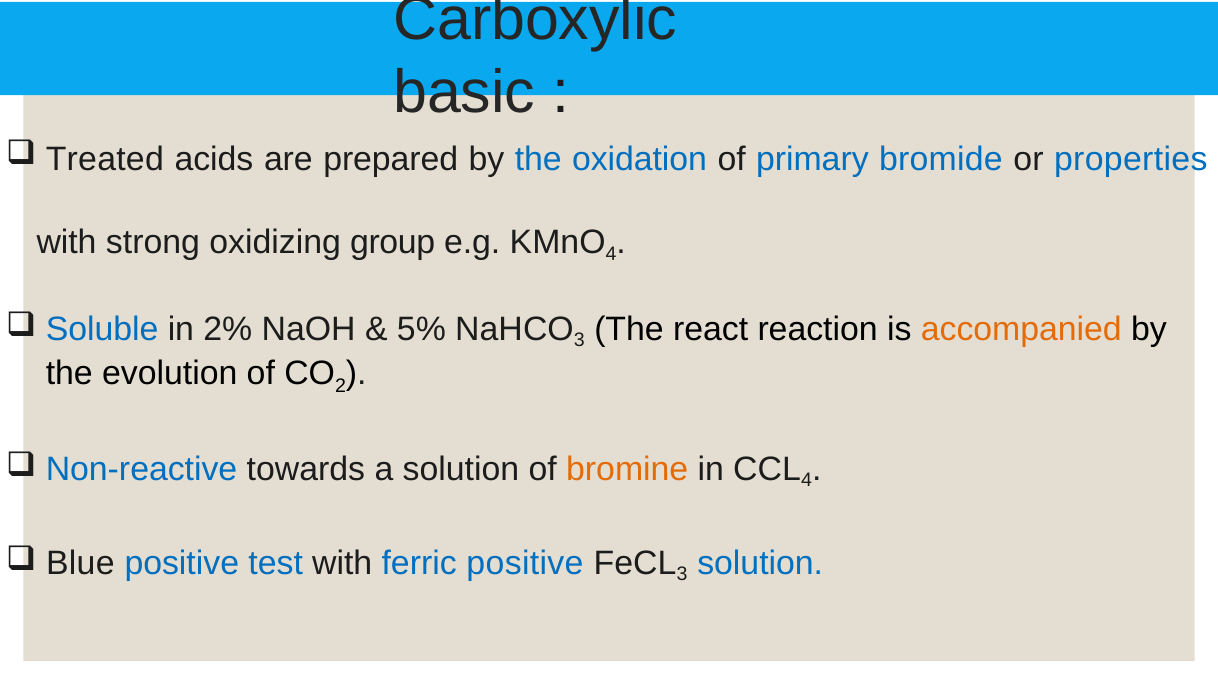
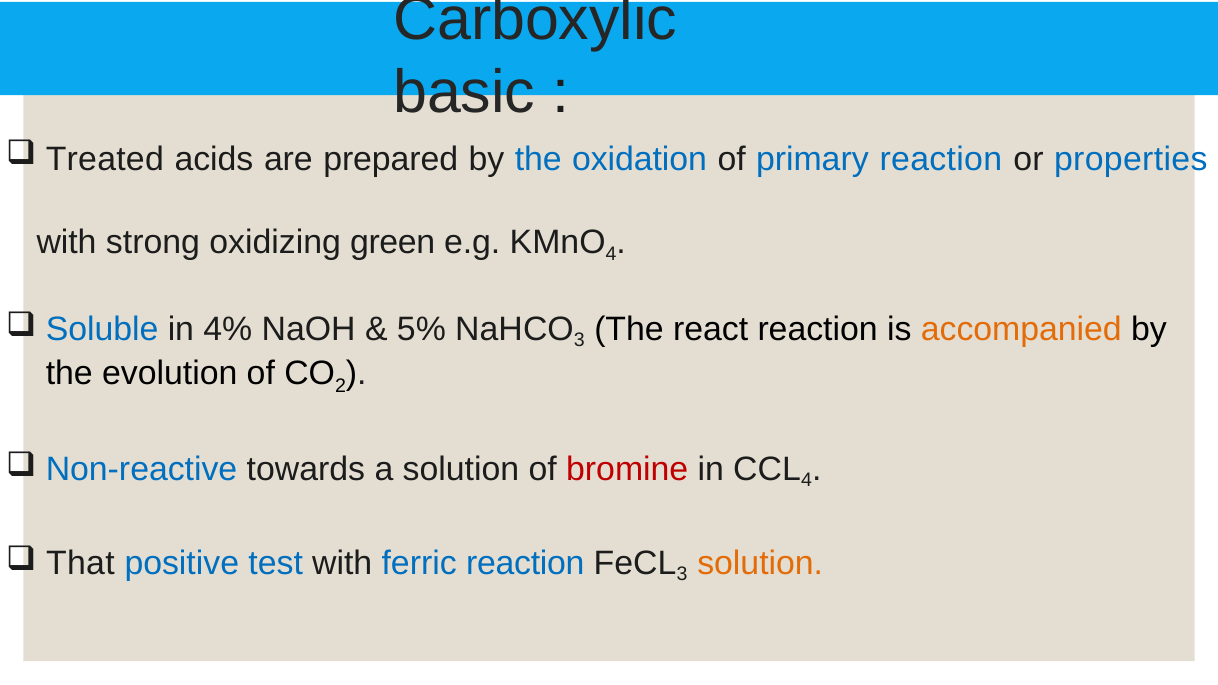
primary bromide: bromide -> reaction
group: group -> green
2%: 2% -> 4%
bromine colour: orange -> red
Blue: Blue -> That
ferric positive: positive -> reaction
solution at (760, 563) colour: blue -> orange
